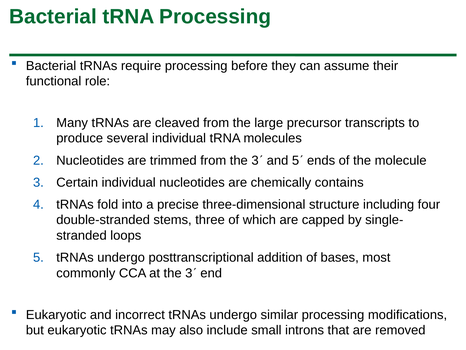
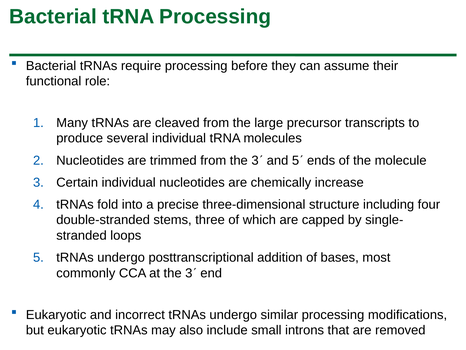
contains: contains -> increase
